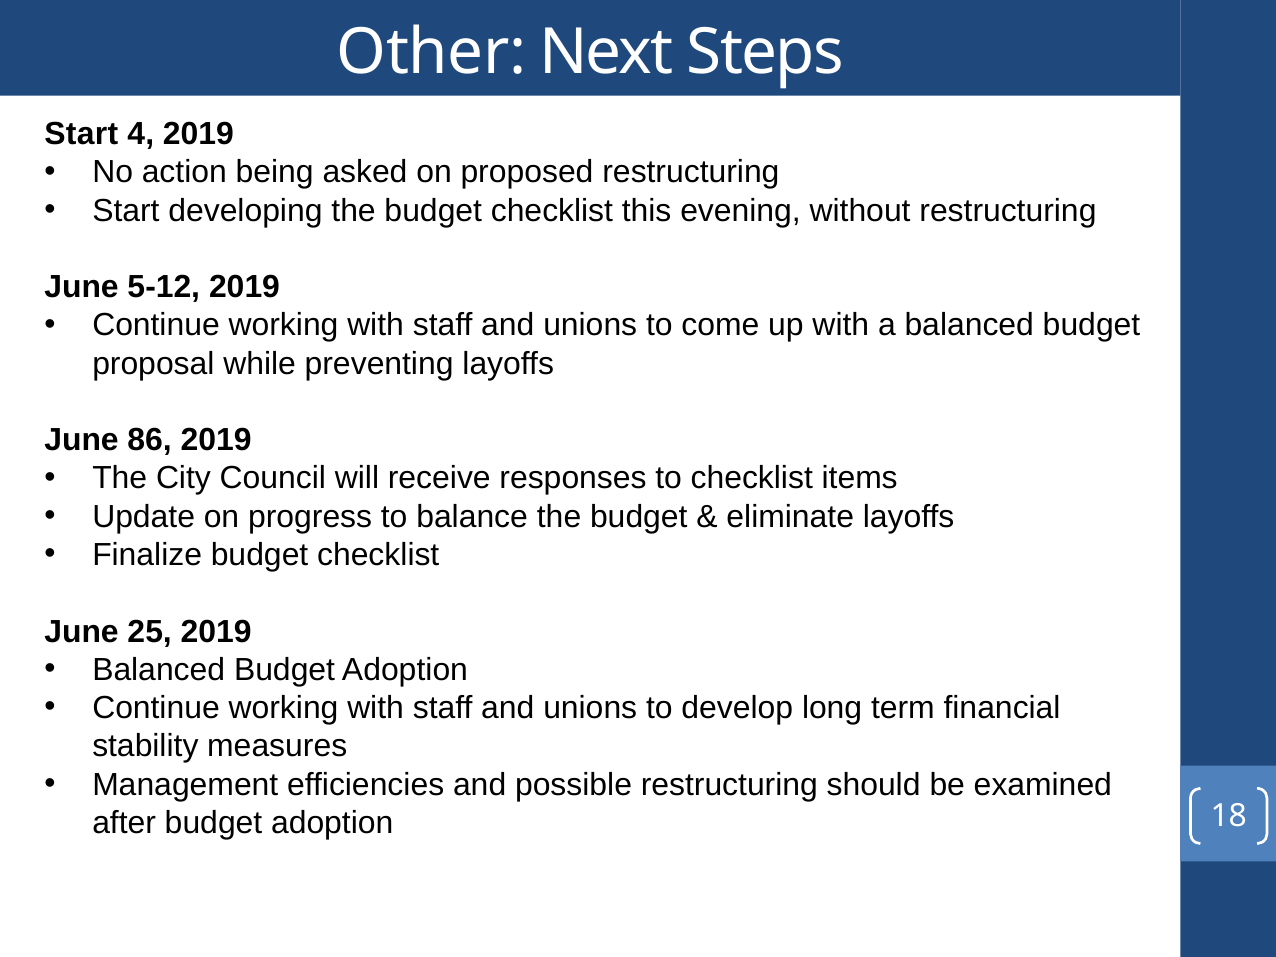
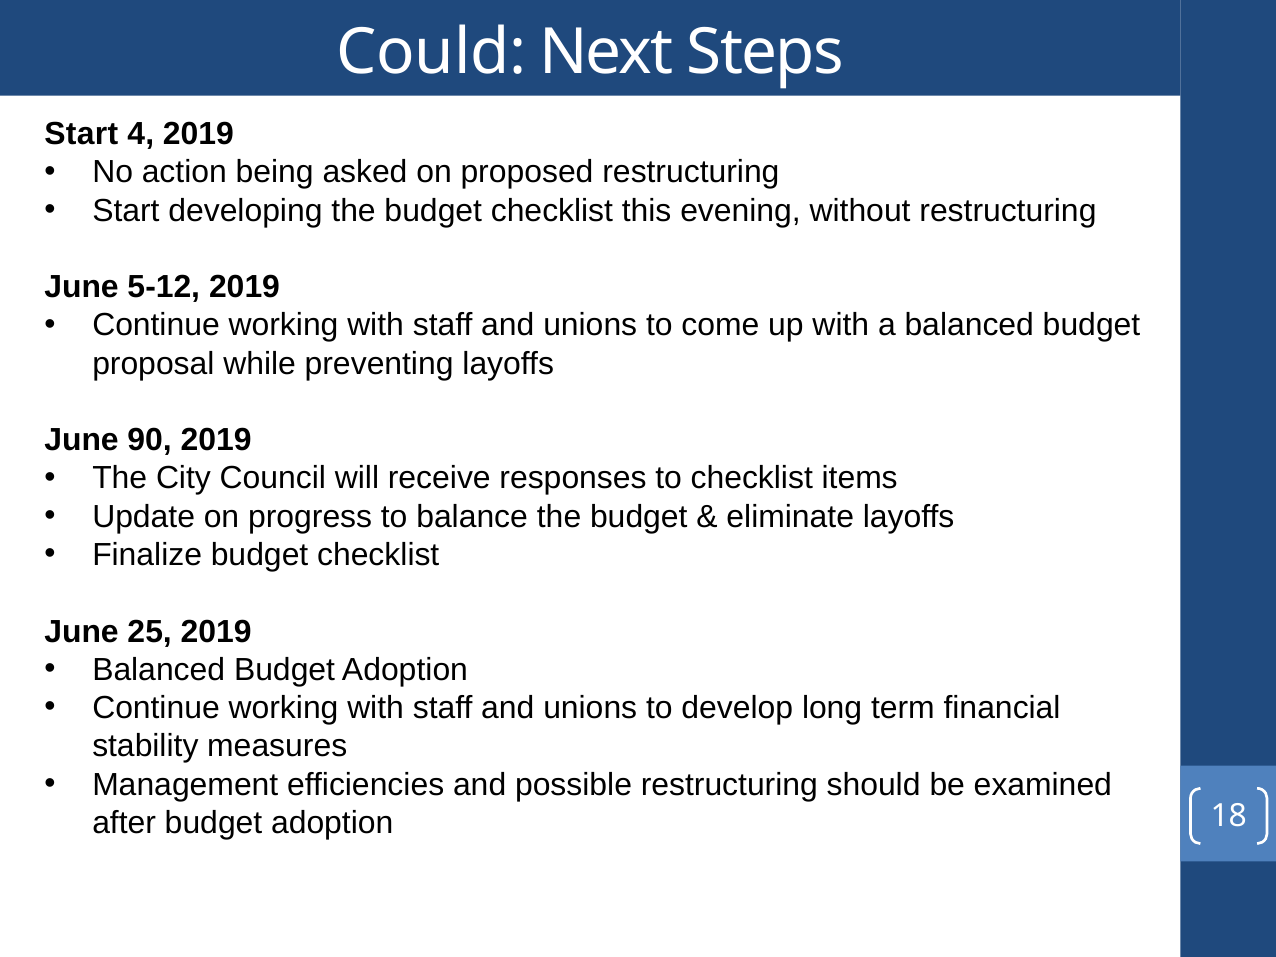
Other: Other -> Could
86: 86 -> 90
